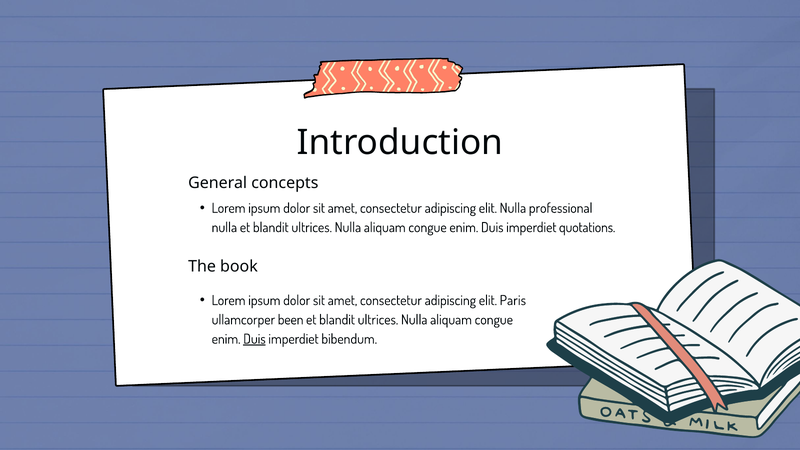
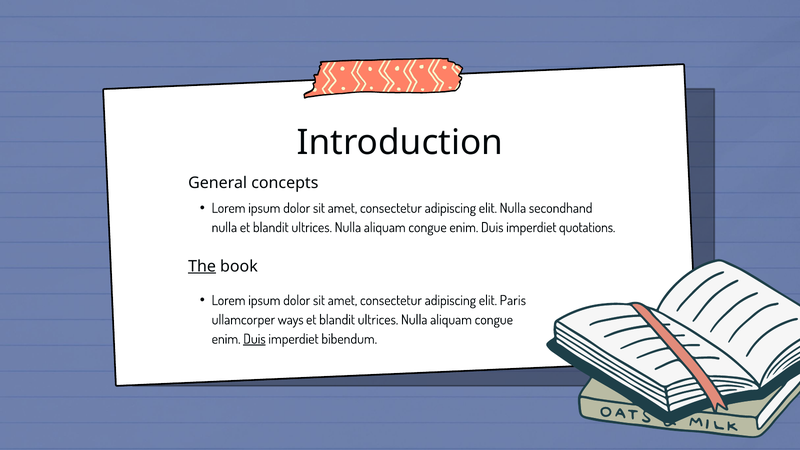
professional: professional -> secondhand
The underline: none -> present
been: been -> ways
